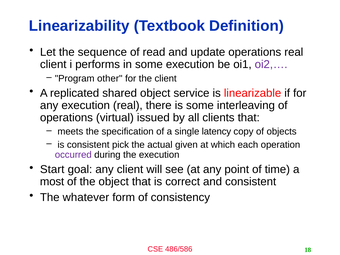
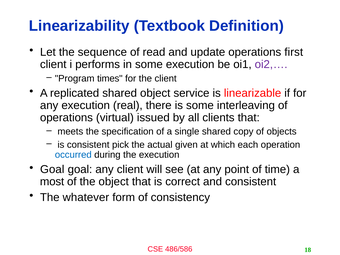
operations real: real -> first
other: other -> times
single latency: latency -> shared
occurred colour: purple -> blue
Start at (52, 169): Start -> Goal
